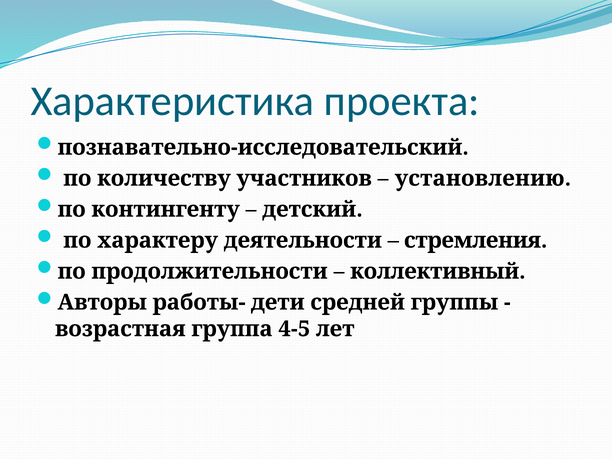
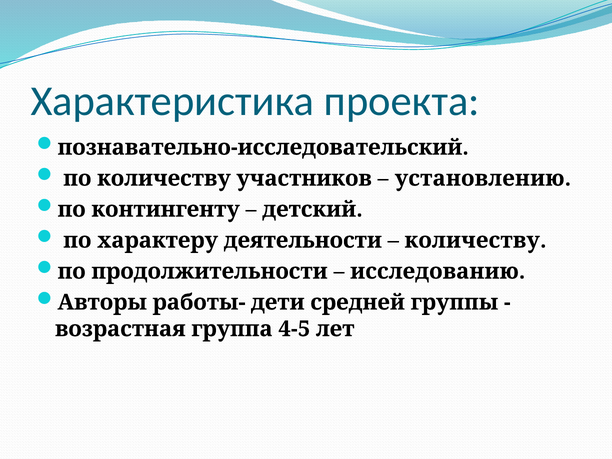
стремления at (476, 240): стремления -> количеству
коллективный: коллективный -> исследованию
